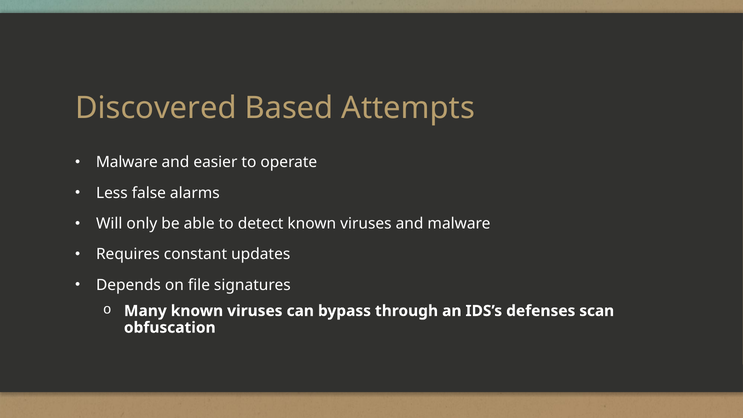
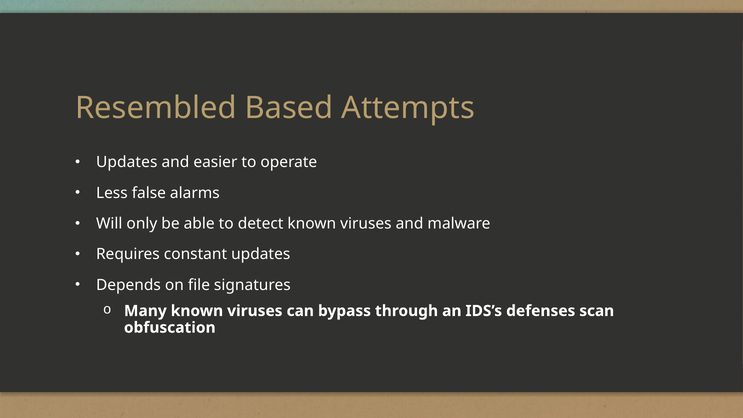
Discovered: Discovered -> Resembled
Malware at (127, 162): Malware -> Updates
